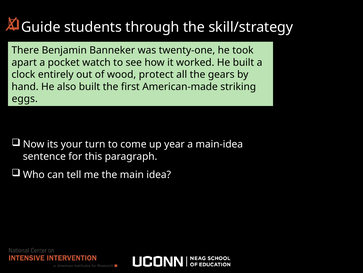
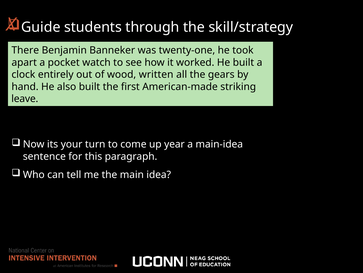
protect: protect -> written
eggs: eggs -> leave
